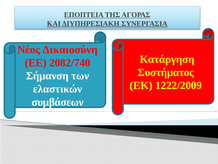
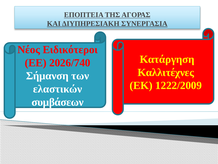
Δικαιοσύνη: Δικαιοσύνη -> Ειδικότεροι
2082/740: 2082/740 -> 2026/740
Συστήματος: Συστήματος -> Καλλιτέχνες
